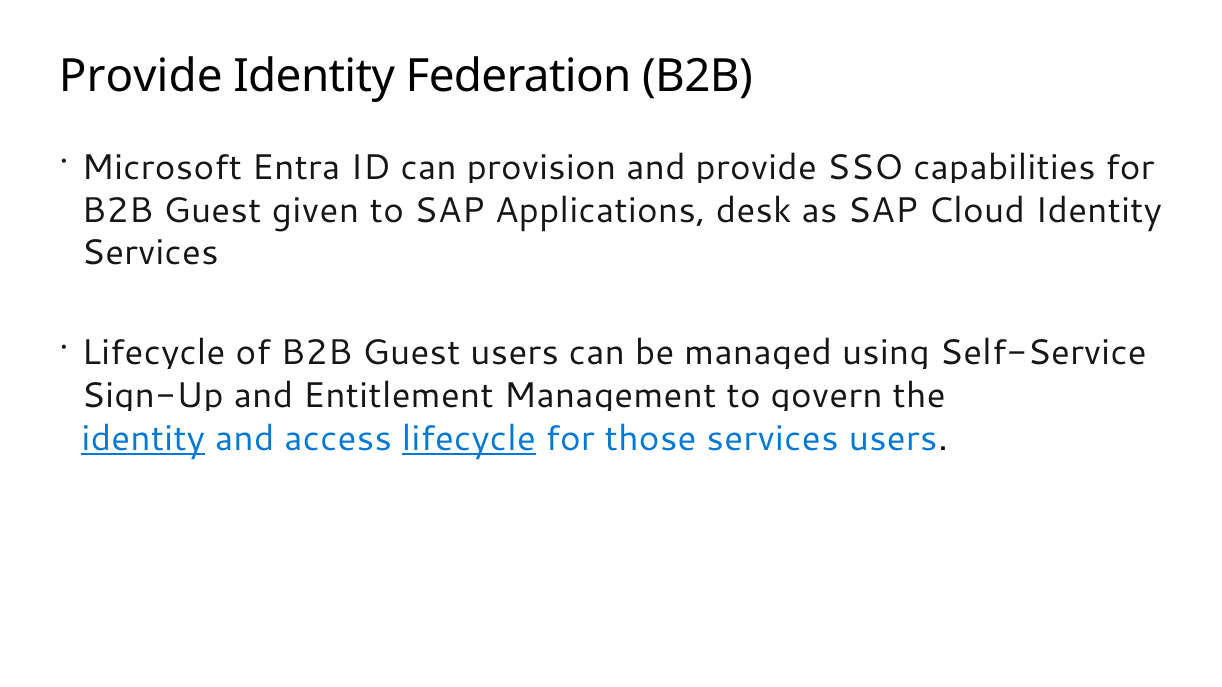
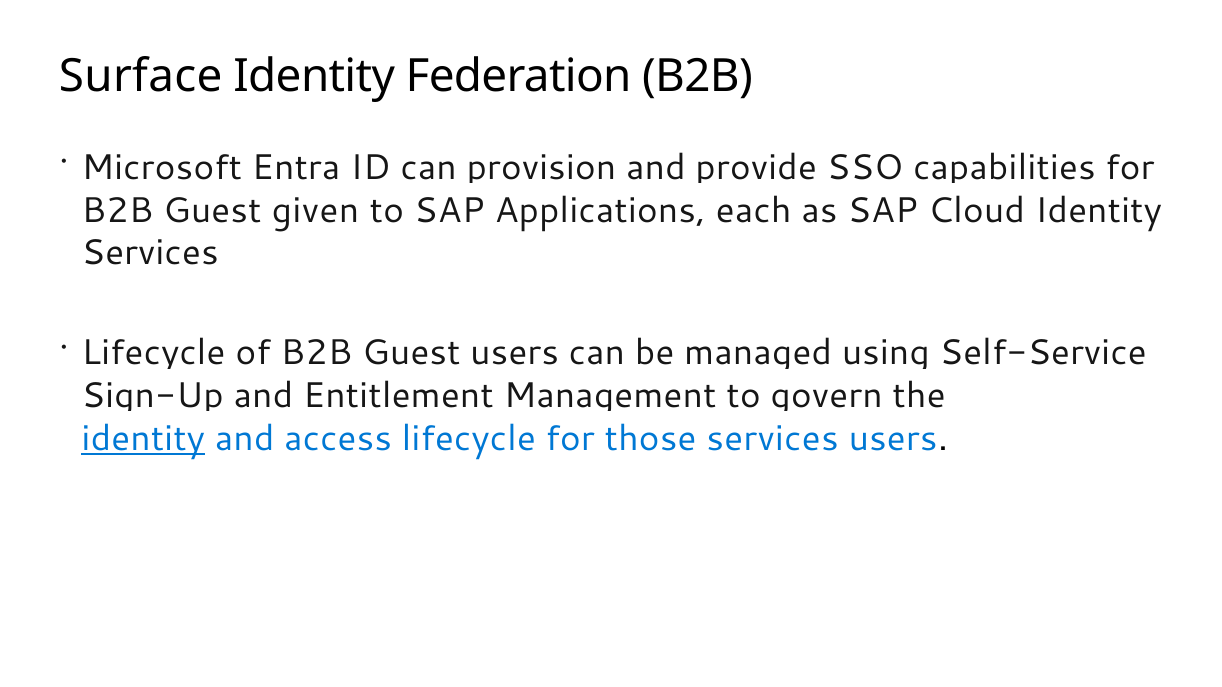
Provide at (141, 77): Provide -> Surface
desk: desk -> each
lifecycle at (469, 439) underline: present -> none
